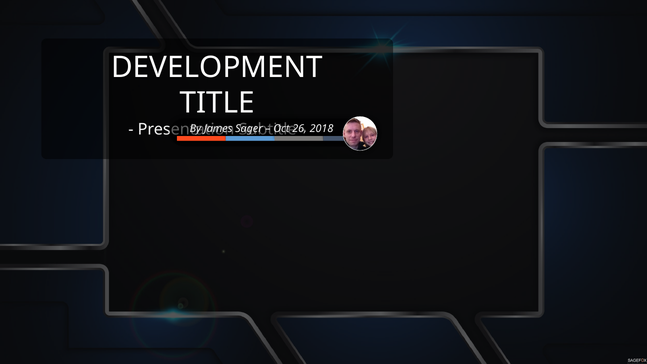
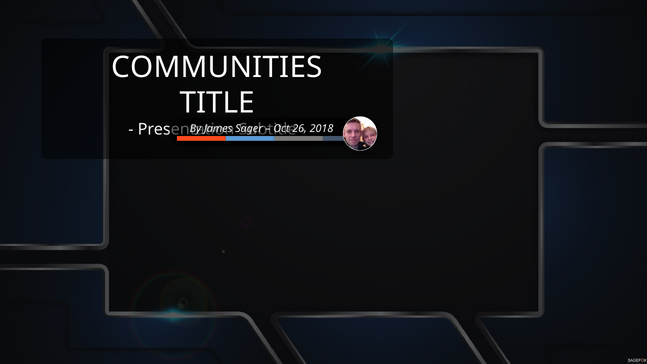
DEVELOPMENT: DEVELOPMENT -> COMMUNITIES
